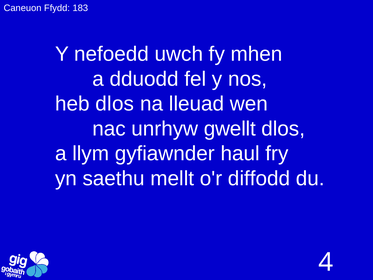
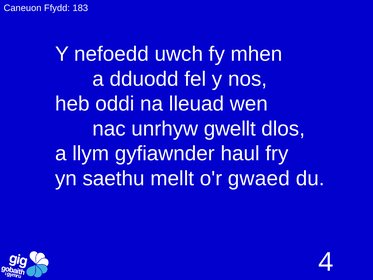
heb dlos: dlos -> oddi
diffodd: diffodd -> gwaed
